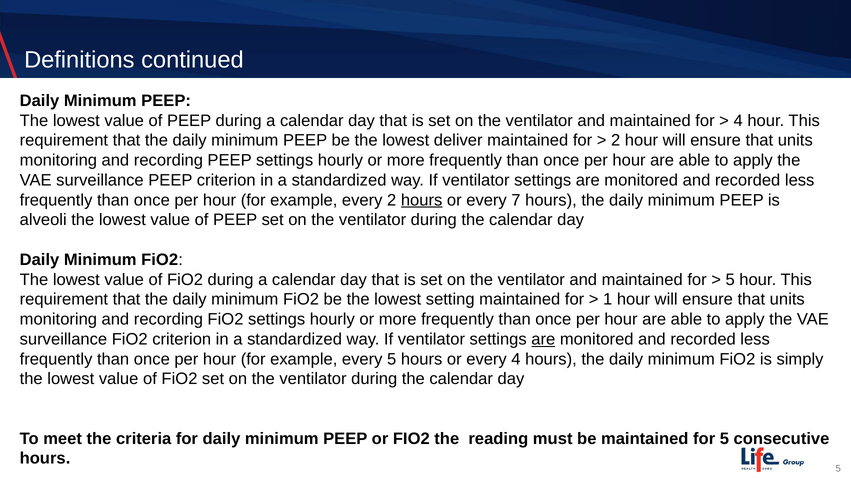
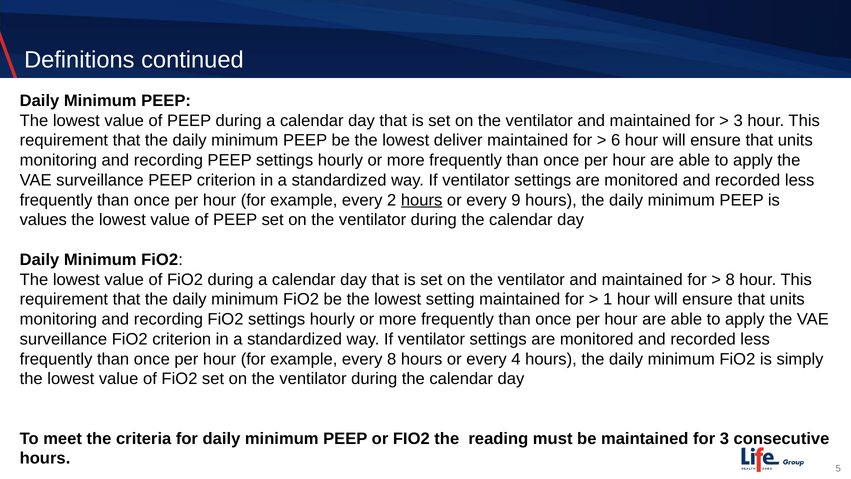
4 at (738, 120): 4 -> 3
2 at (616, 140): 2 -> 6
7: 7 -> 9
alveoli: alveoli -> values
5 at (730, 279): 5 -> 8
are at (543, 339) underline: present -> none
every 5: 5 -> 8
for 5: 5 -> 3
